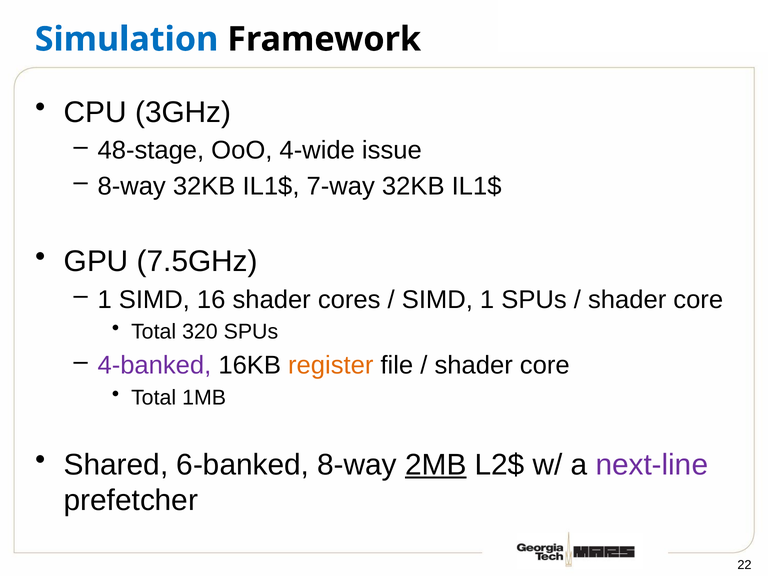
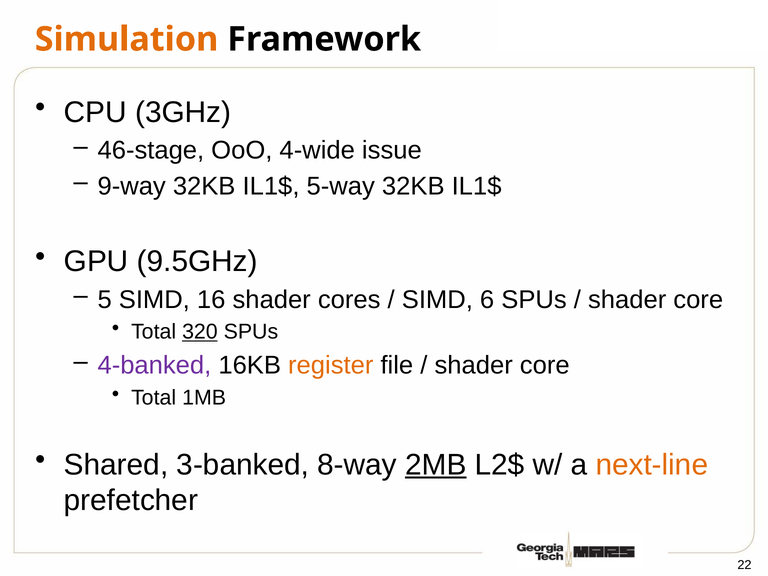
Simulation colour: blue -> orange
48-stage: 48-stage -> 46-stage
8-way at (132, 186): 8-way -> 9-way
7-way: 7-way -> 5-way
7.5GHz: 7.5GHz -> 9.5GHz
1 at (105, 300): 1 -> 5
SIMD 1: 1 -> 6
320 underline: none -> present
6-banked: 6-banked -> 3-banked
next-line colour: purple -> orange
